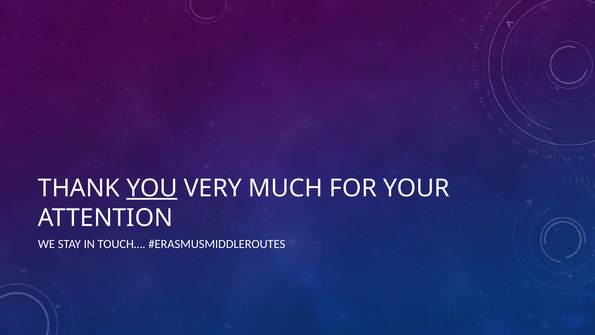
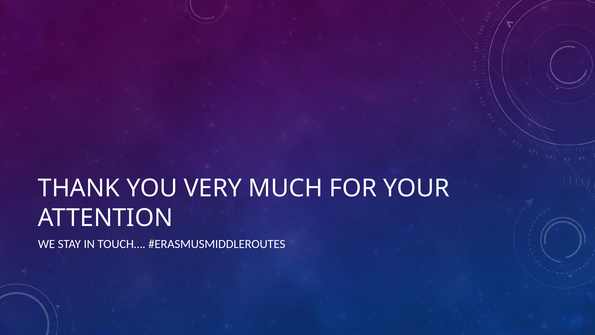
YOU underline: present -> none
